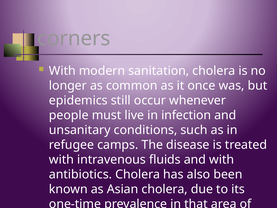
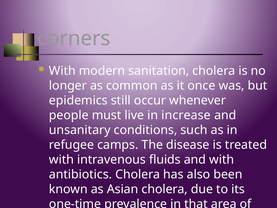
infection: infection -> increase
